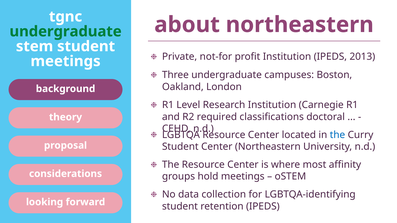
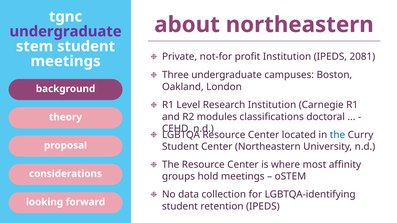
undergraduate at (66, 32) colour: green -> purple
2013: 2013 -> 2081
required: required -> modules
